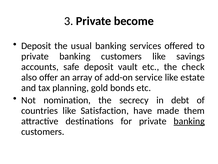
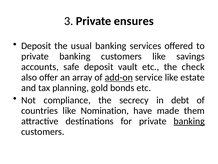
become: become -> ensures
add-on underline: none -> present
nomination: nomination -> compliance
Satisfaction: Satisfaction -> Nomination
